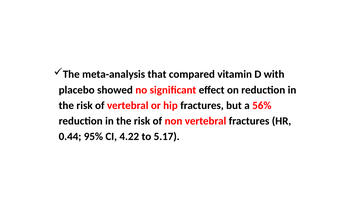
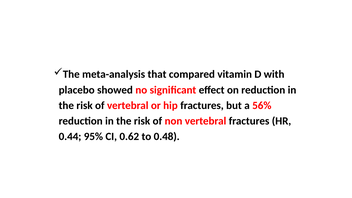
4.22: 4.22 -> 0.62
5.17: 5.17 -> 0.48
